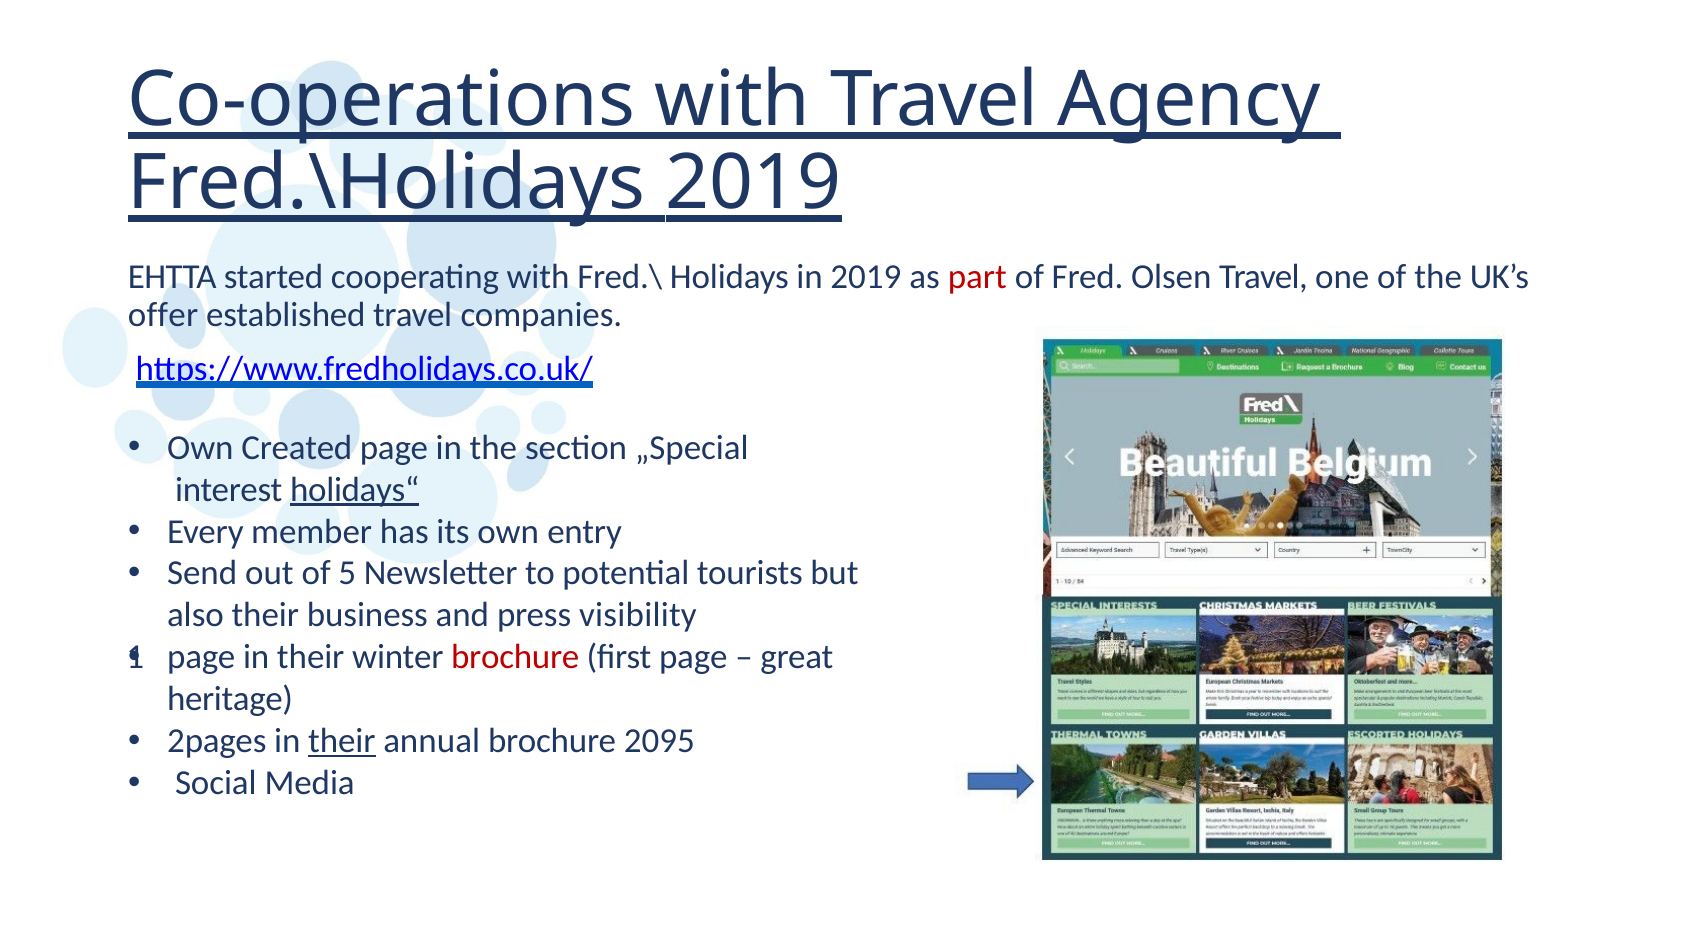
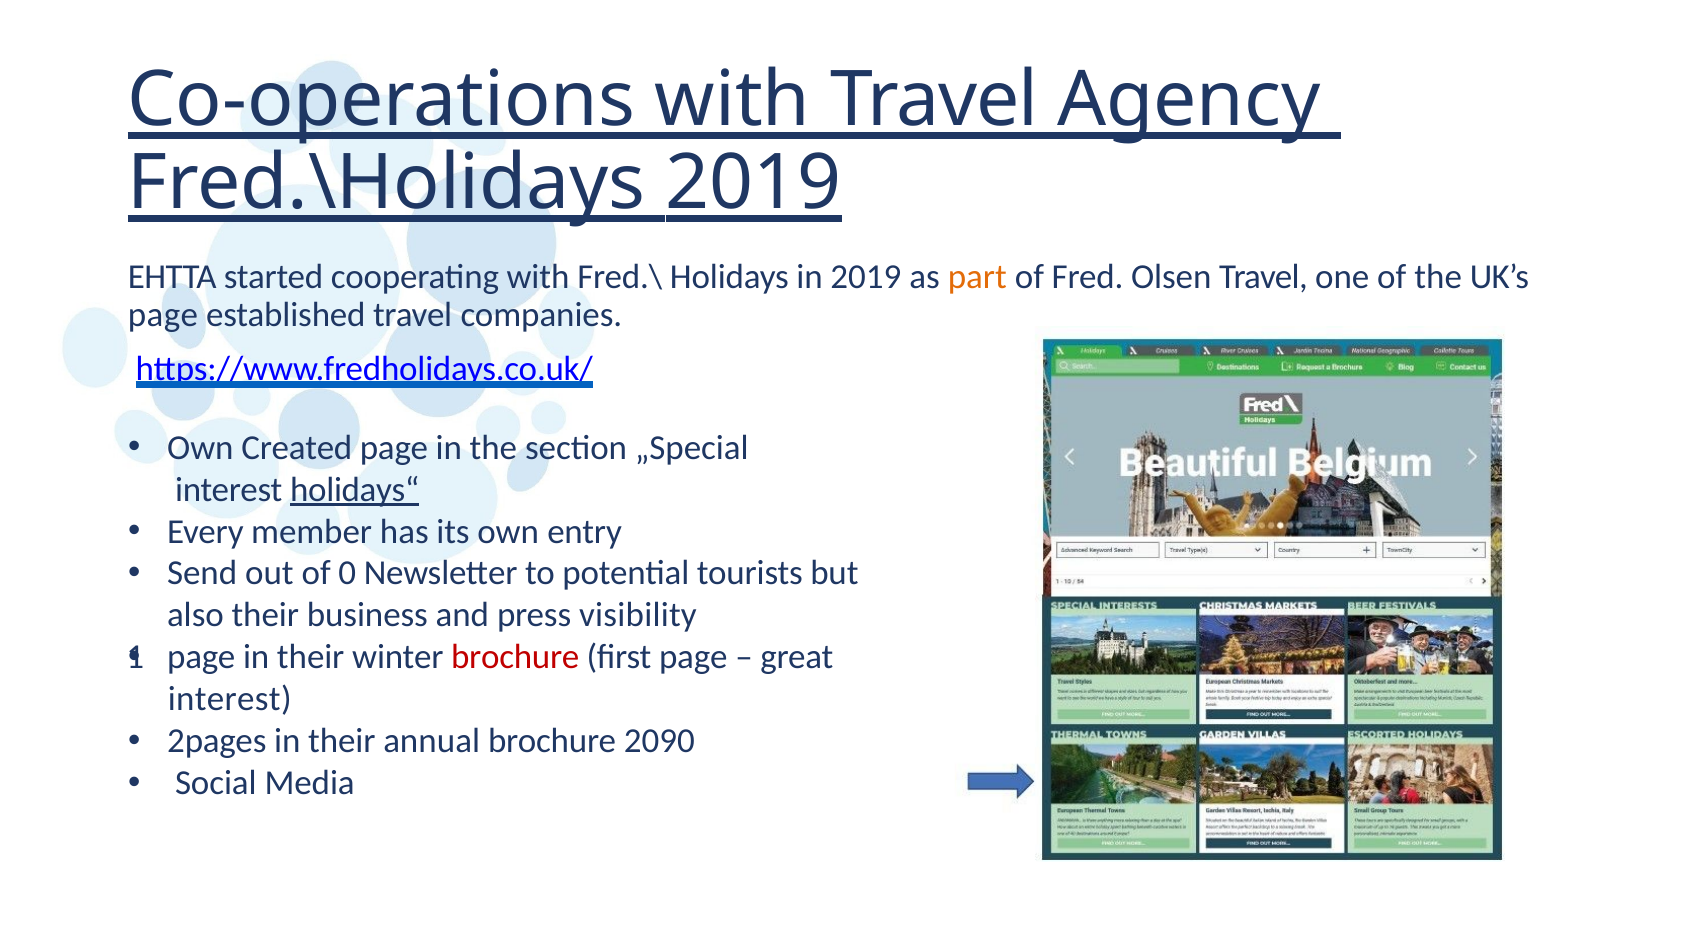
part colour: red -> orange
offer at (163, 315): offer -> page
5: 5 -> 0
heritage at (230, 700): heritage -> interest
their at (342, 742) underline: present -> none
2095: 2095 -> 2090
